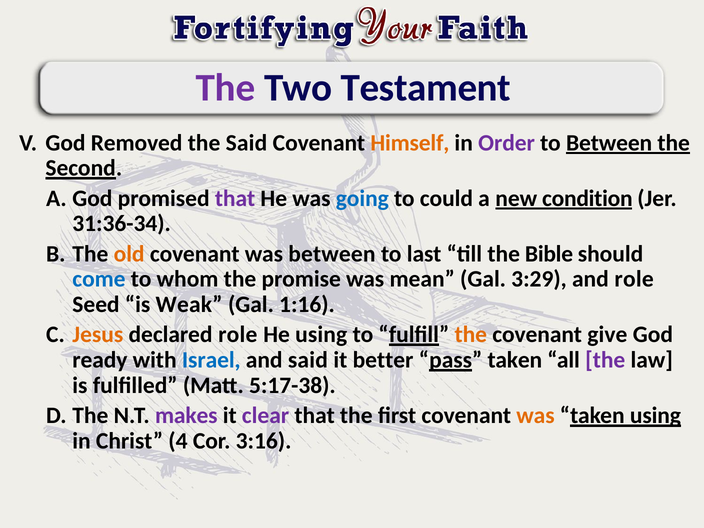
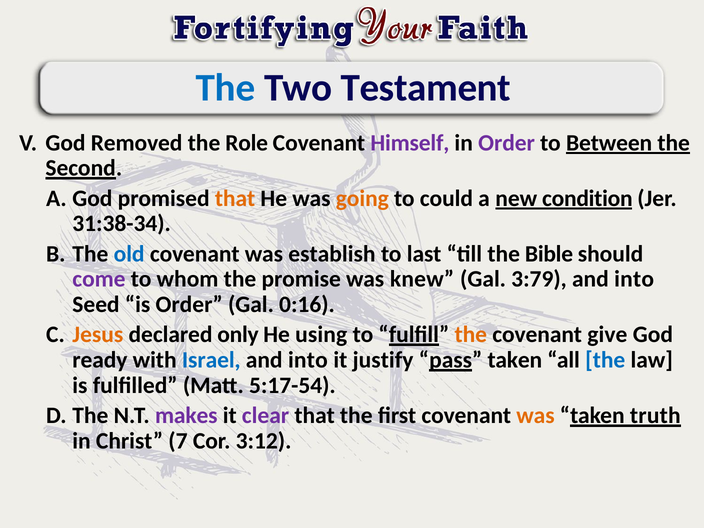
The at (225, 88) colour: purple -> blue
the Said: Said -> Role
Himself colour: orange -> purple
that at (235, 198) colour: purple -> orange
going colour: blue -> orange
31:36-34: 31:36-34 -> 31:38-34
old colour: orange -> blue
was between: between -> establish
come colour: blue -> purple
mean: mean -> knew
3:29: 3:29 -> 3:79
role at (634, 279): role -> into
is Weak: Weak -> Order
1:16: 1:16 -> 0:16
declared role: role -> only
said at (308, 360): said -> into
better: better -> justify
the at (605, 360) colour: purple -> blue
5:17-38: 5:17-38 -> 5:17-54
taken using: using -> truth
4: 4 -> 7
3:16: 3:16 -> 3:12
